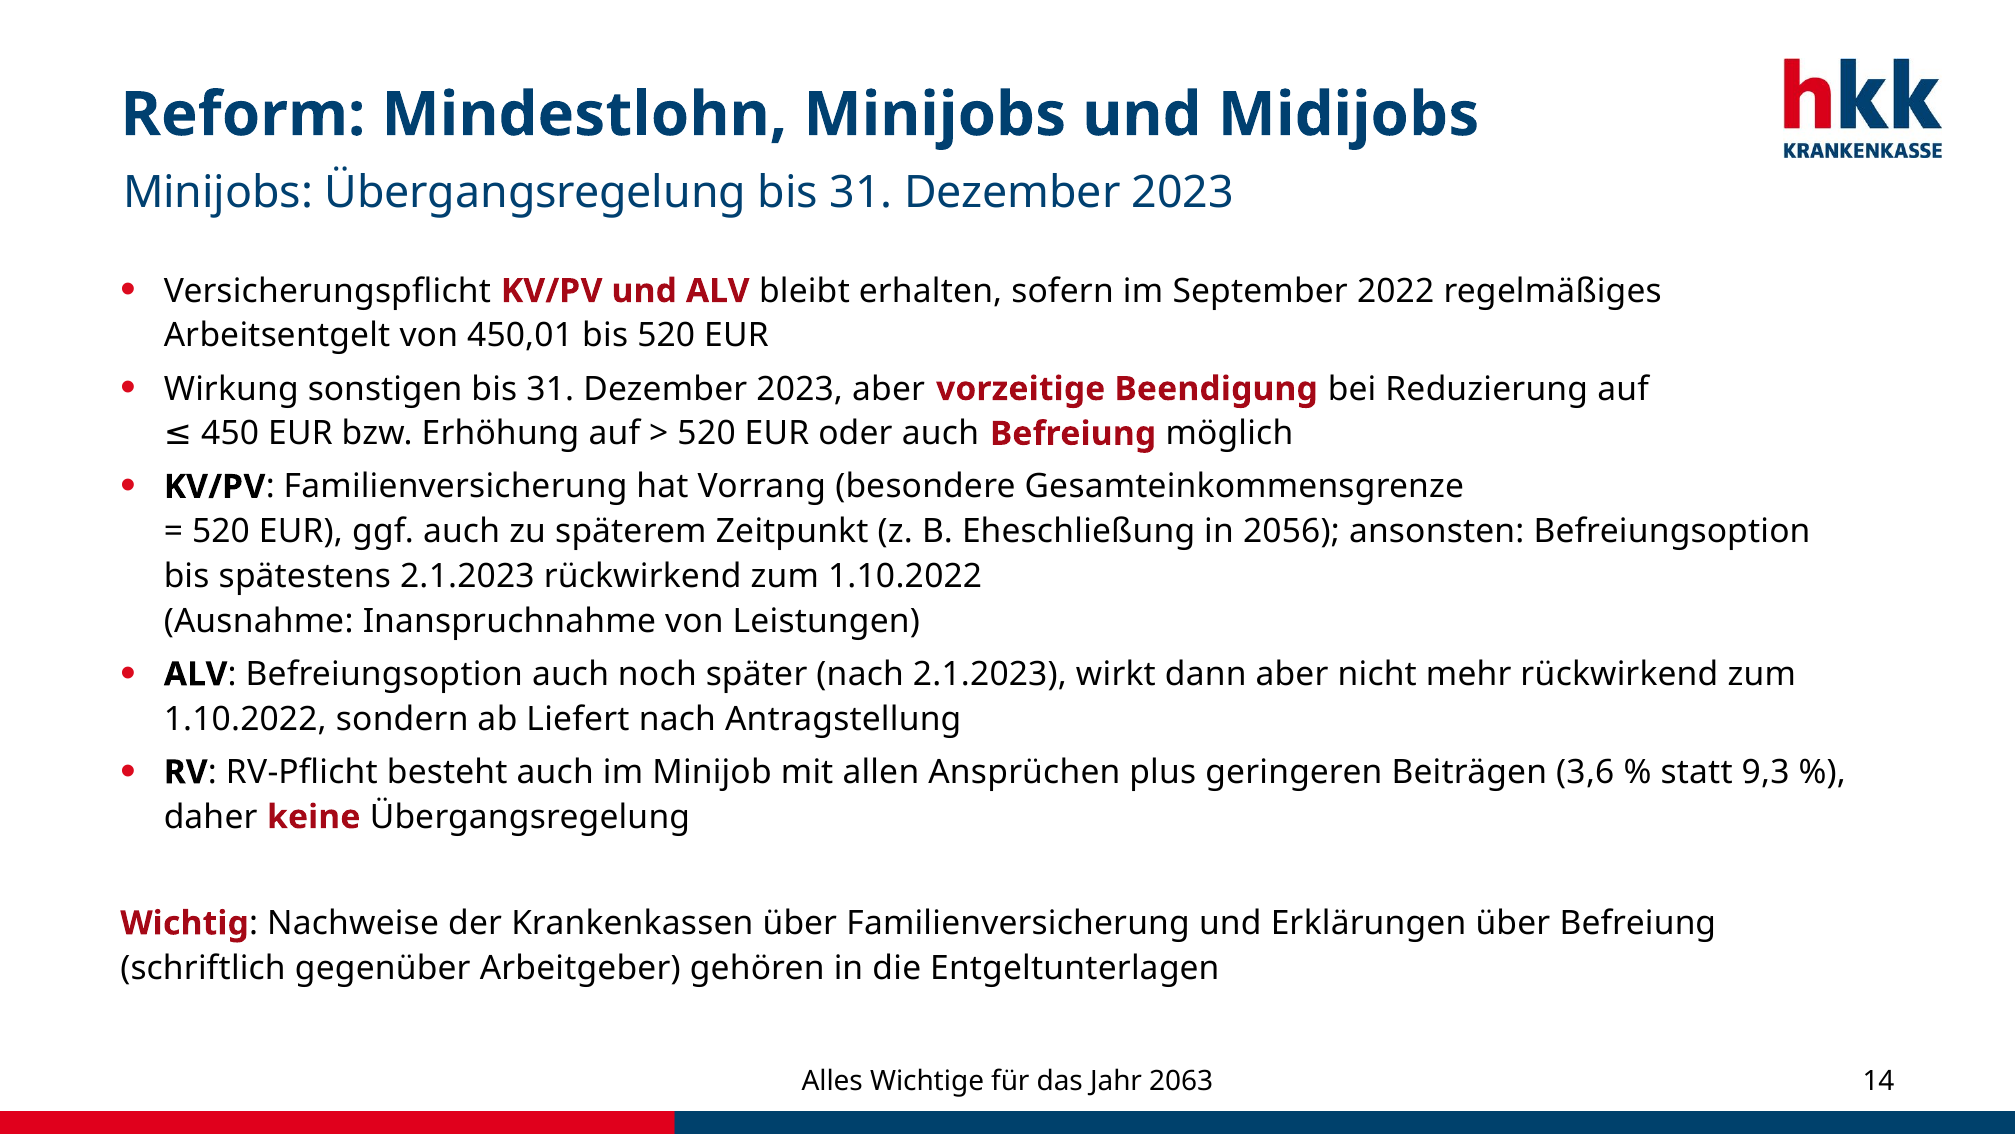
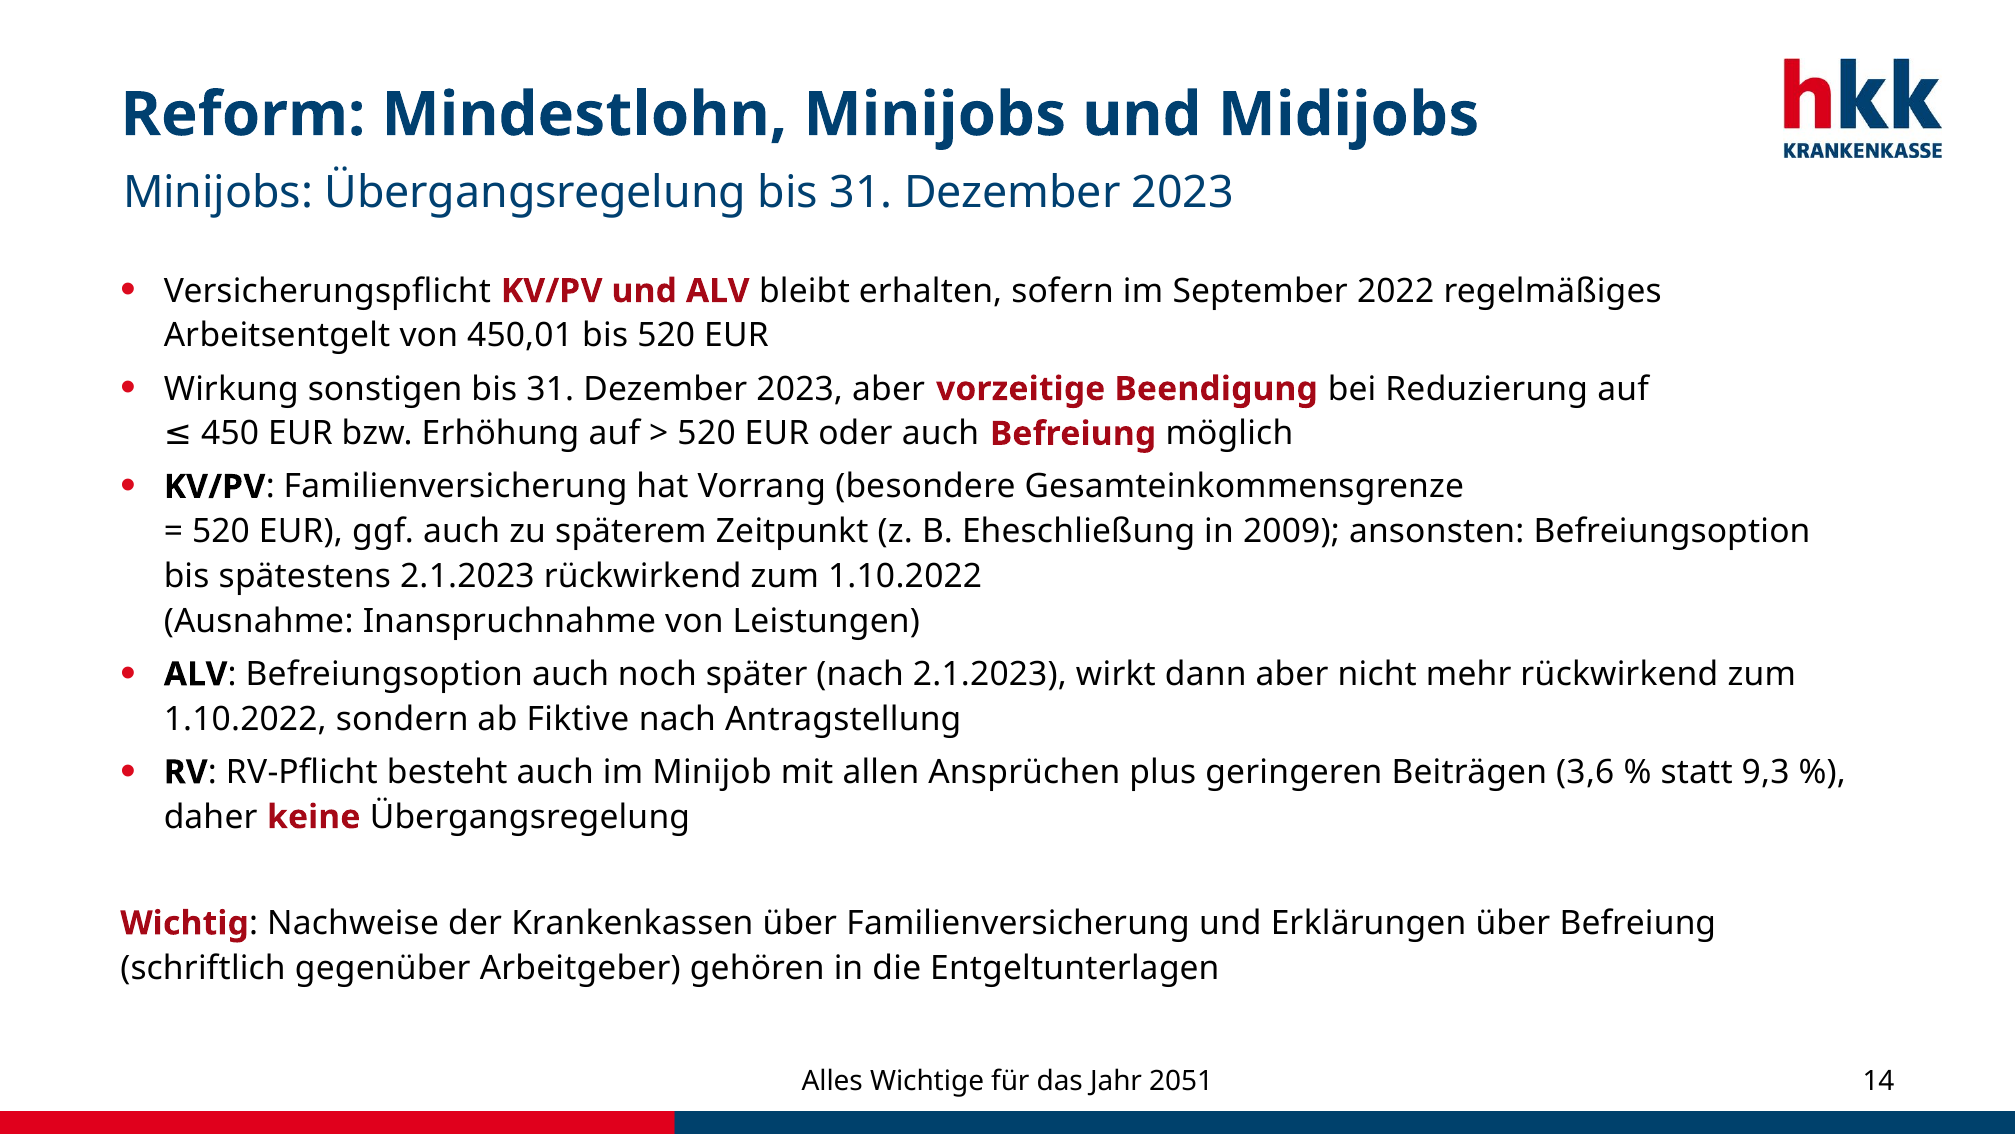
2056: 2056 -> 2009
Liefert: Liefert -> Fiktive
2063: 2063 -> 2051
